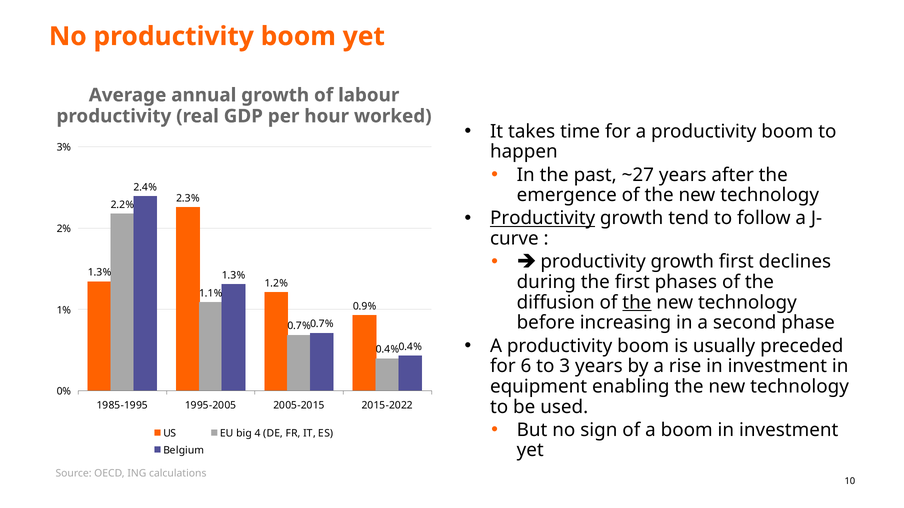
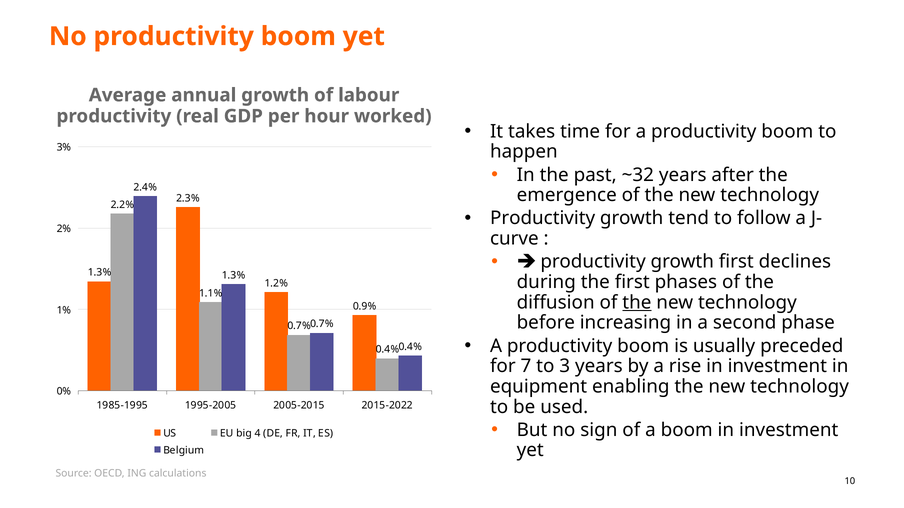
~27: ~27 -> ~32
Productivity at (543, 218) underline: present -> none
6: 6 -> 7
